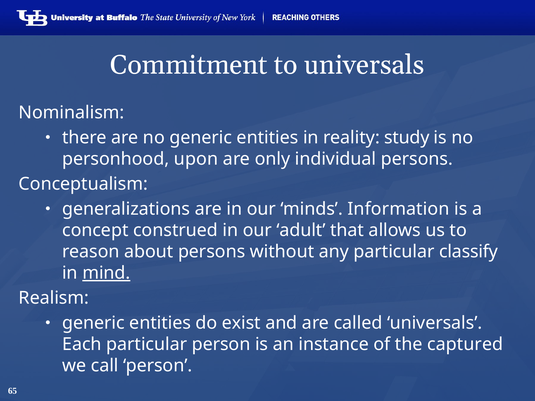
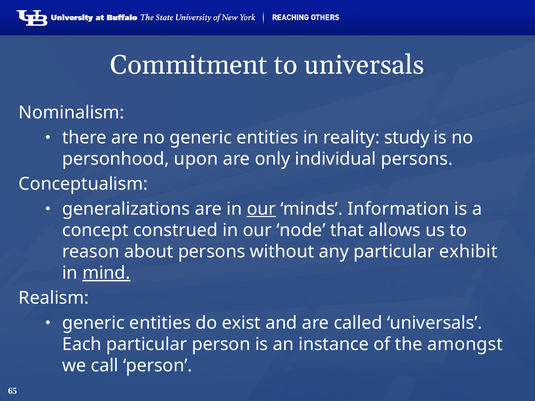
our at (261, 209) underline: none -> present
adult: adult -> node
classify: classify -> exhibit
captured: captured -> amongst
